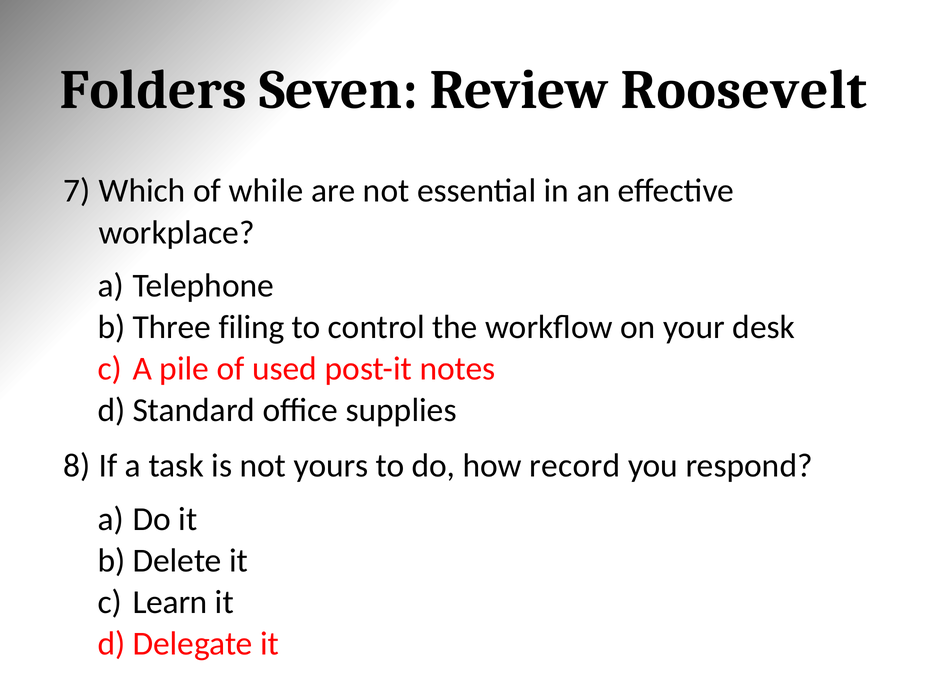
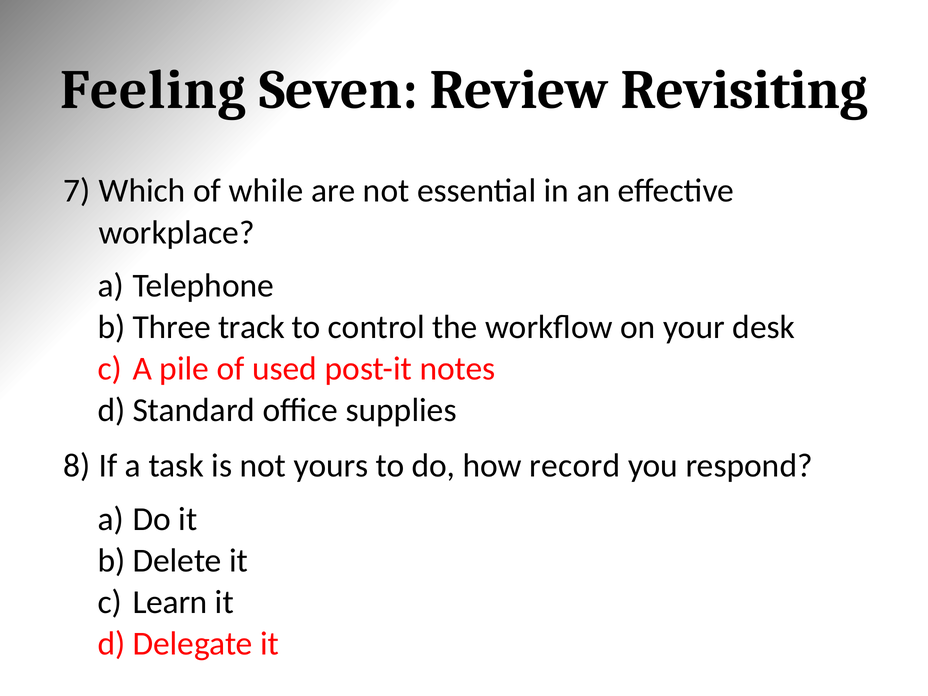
Folders: Folders -> Feeling
Roosevelt: Roosevelt -> Revisiting
filing: filing -> track
